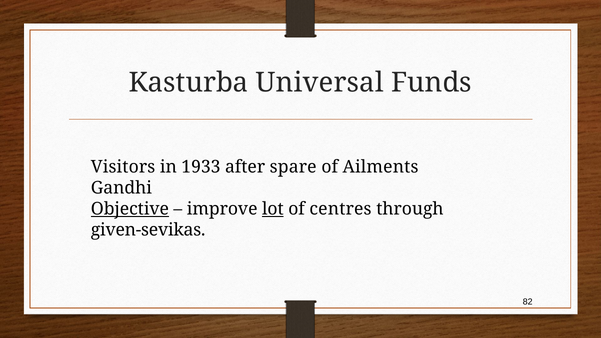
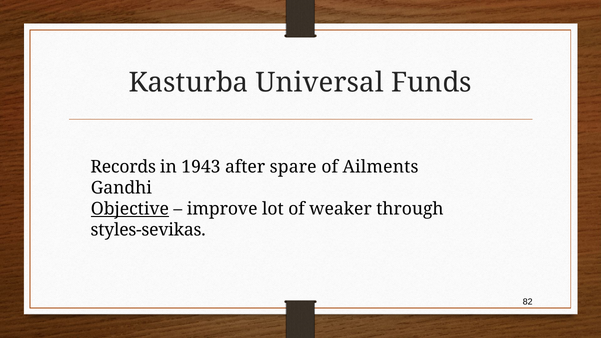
Visitors: Visitors -> Records
1933: 1933 -> 1943
lot underline: present -> none
centres: centres -> weaker
given-sevikas: given-sevikas -> styles-sevikas
